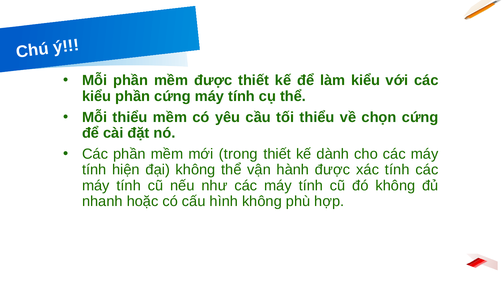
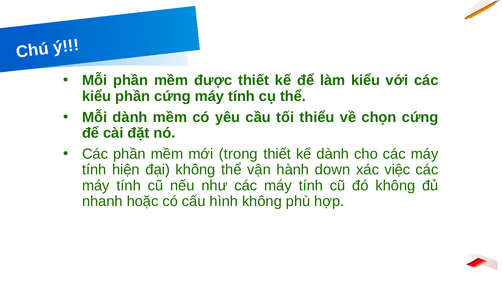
Mỗi thiểu: thiểu -> dành
hành được: được -> down
xác tính: tính -> việc
